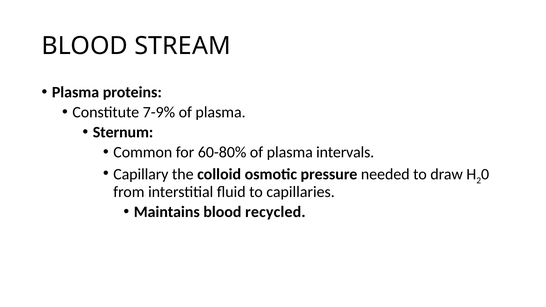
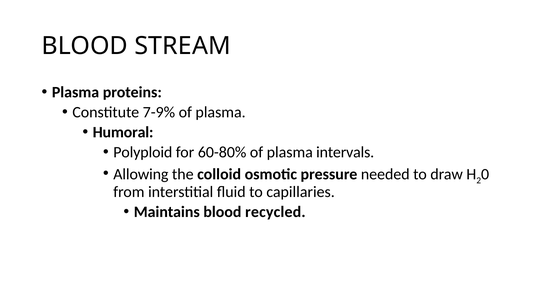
Sternum: Sternum -> Humoral
Common: Common -> Polyploid
Capillary: Capillary -> Allowing
